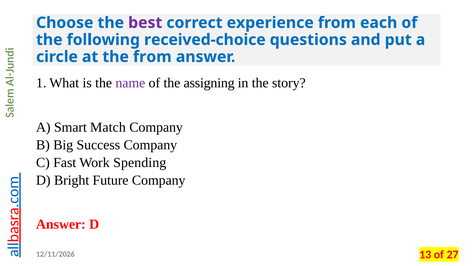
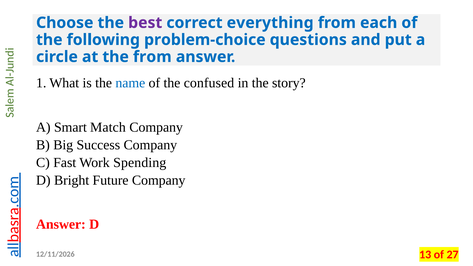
experience: experience -> everything
received-choice: received-choice -> problem-choice
name colour: purple -> blue
assigning: assigning -> confused
